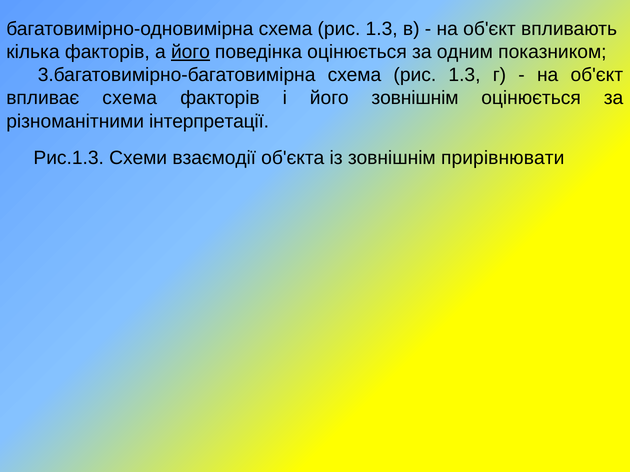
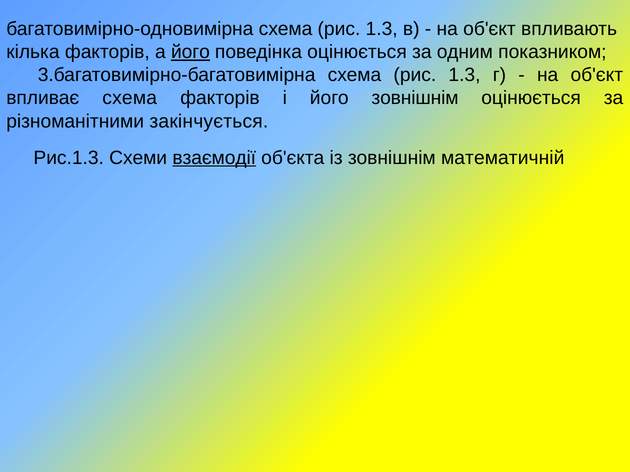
інтерпретації: інтерпретації -> закінчується
взаємодії underline: none -> present
прирівнювати: прирівнювати -> математичній
